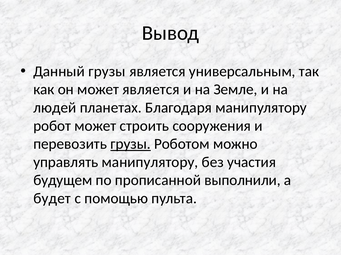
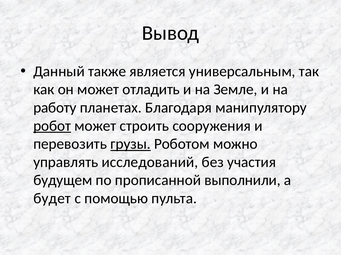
Данный грузы: грузы -> также
может является: является -> отладить
людей: людей -> работу
робот underline: none -> present
управлять манипулятору: манипулятору -> исследований
